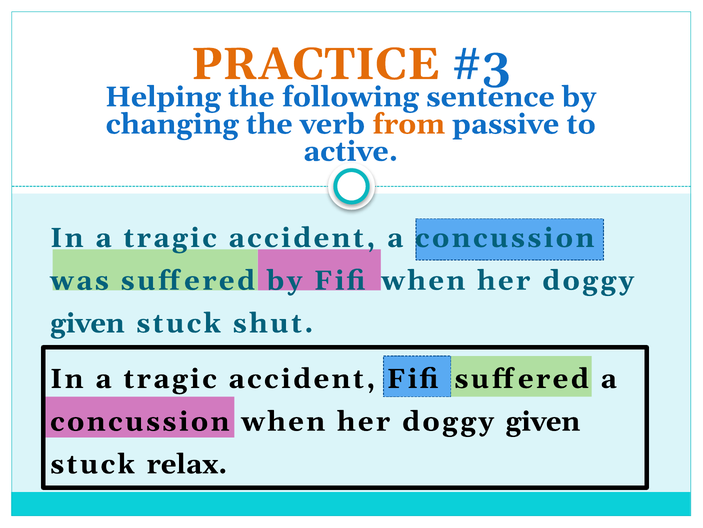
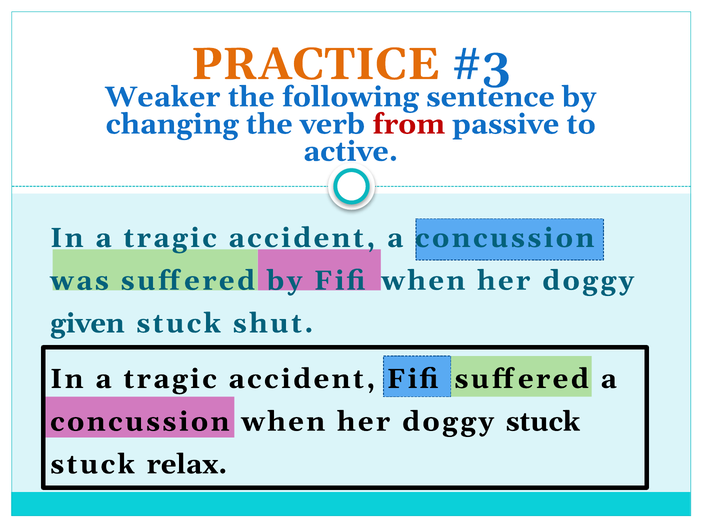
Helping: Helping -> Weaker
from colour: orange -> red
given at (543, 421): given -> stuck
